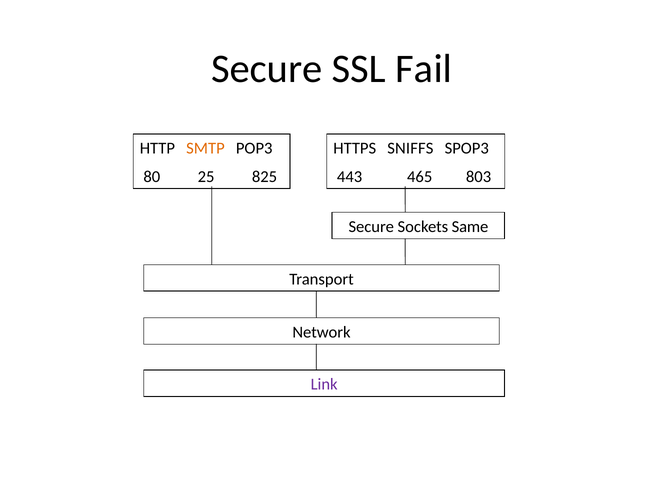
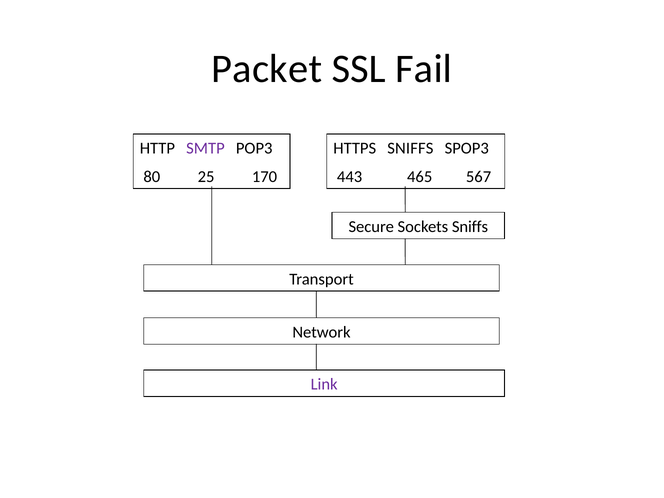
Secure at (267, 69): Secure -> Packet
SMTP colour: orange -> purple
825: 825 -> 170
803: 803 -> 567
Sockets Same: Same -> Sniffs
